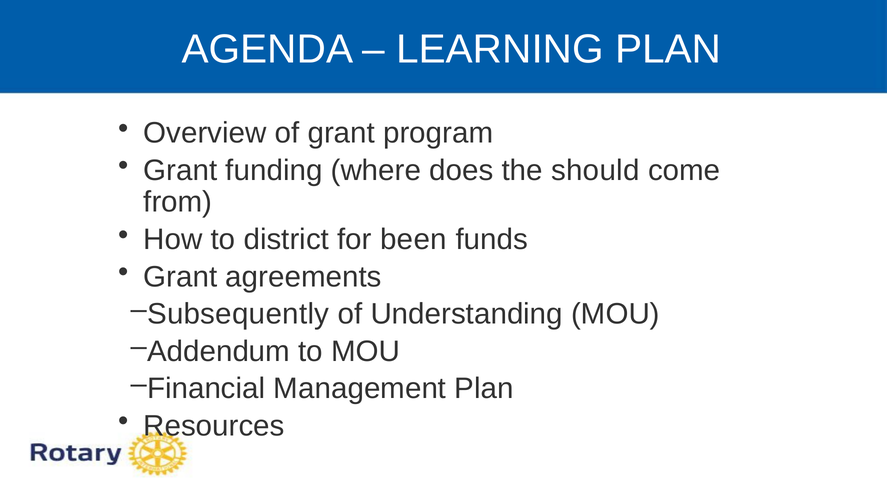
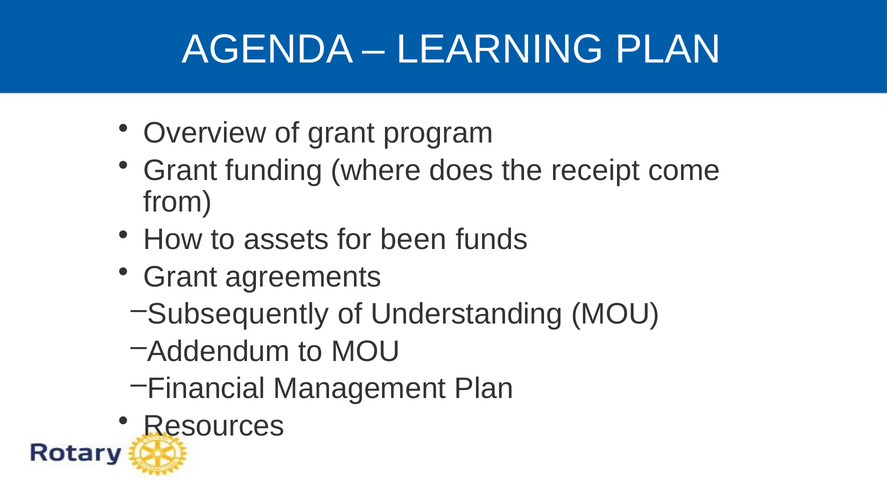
should: should -> receipt
district: district -> assets
